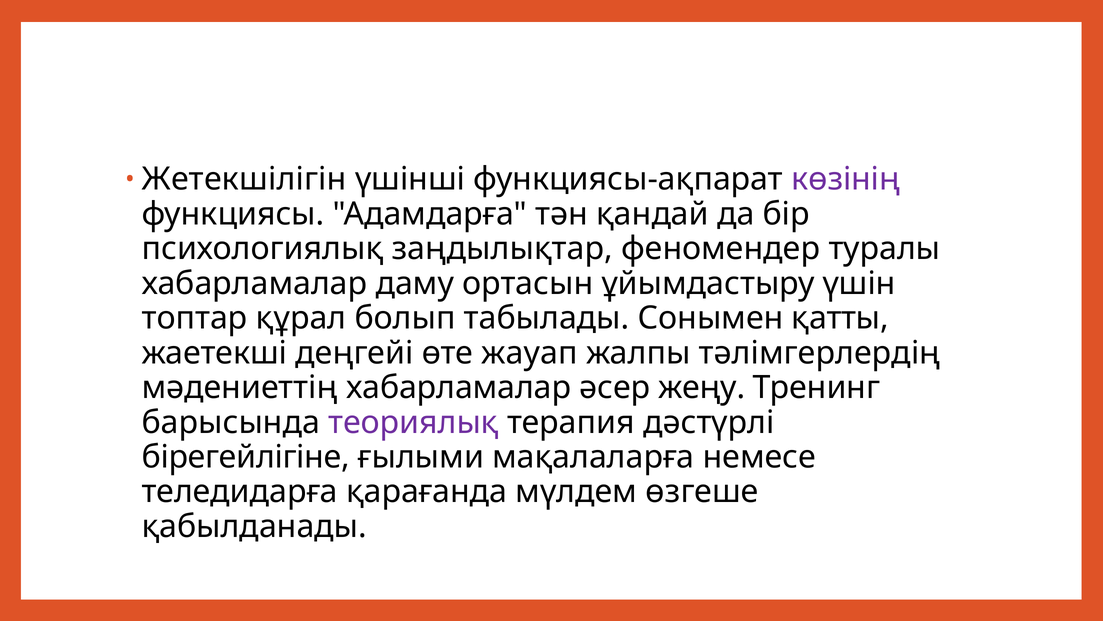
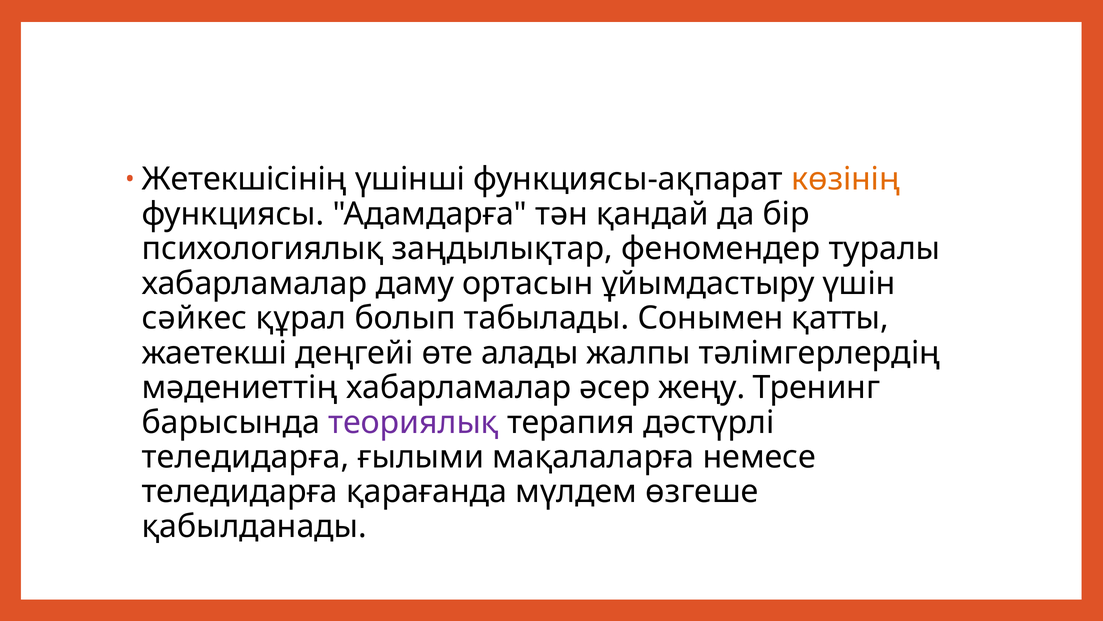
Жетекшілігін: Жетекшілігін -> Жетекшісінің
көзінің colour: purple -> orange
топтар: топтар -> сәйкес
жауап: жауап -> алады
бірегейлігіне at (246, 457): бірегейлігіне -> теледидарға
